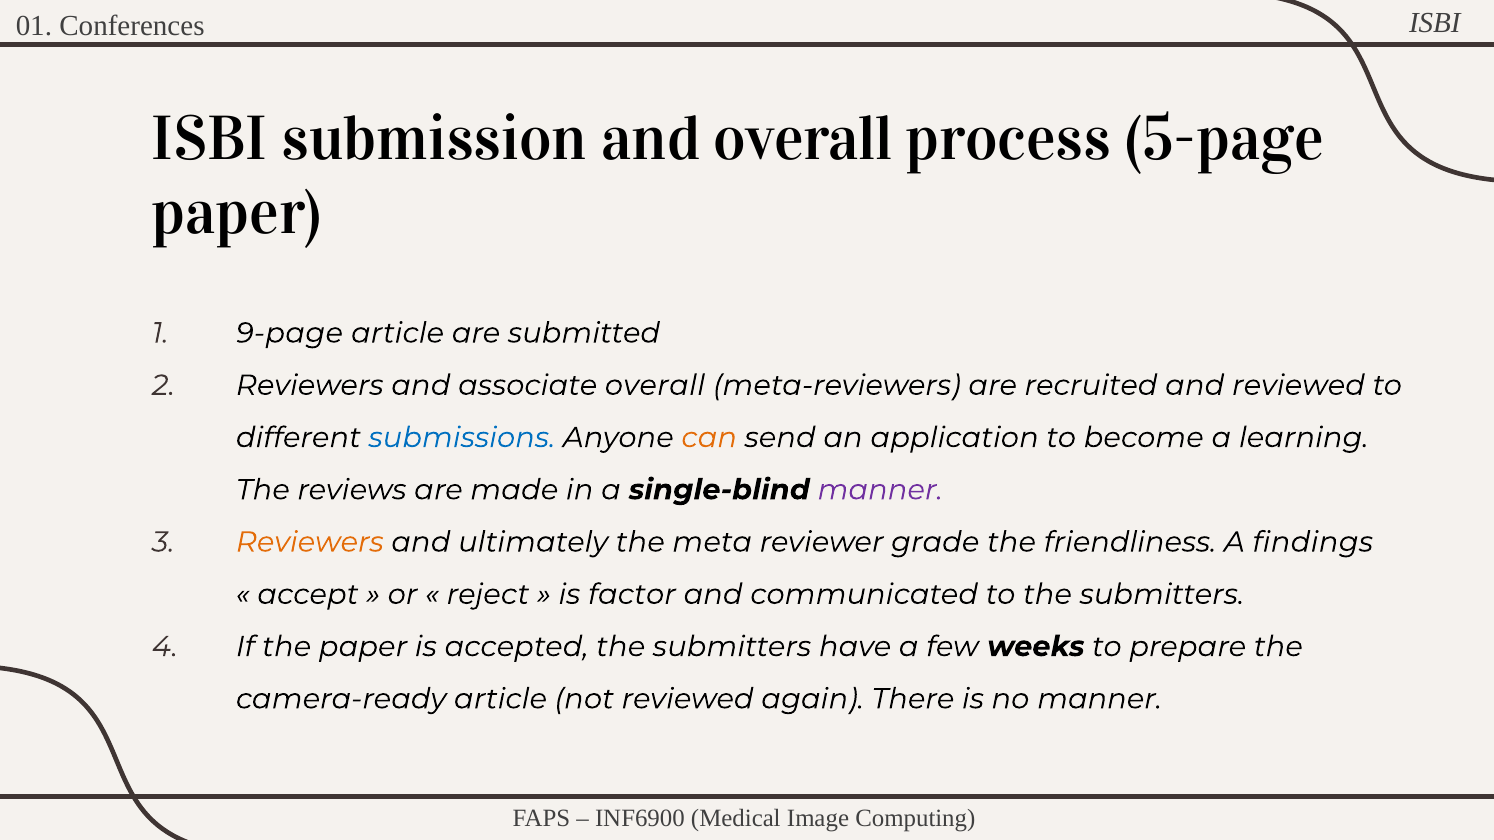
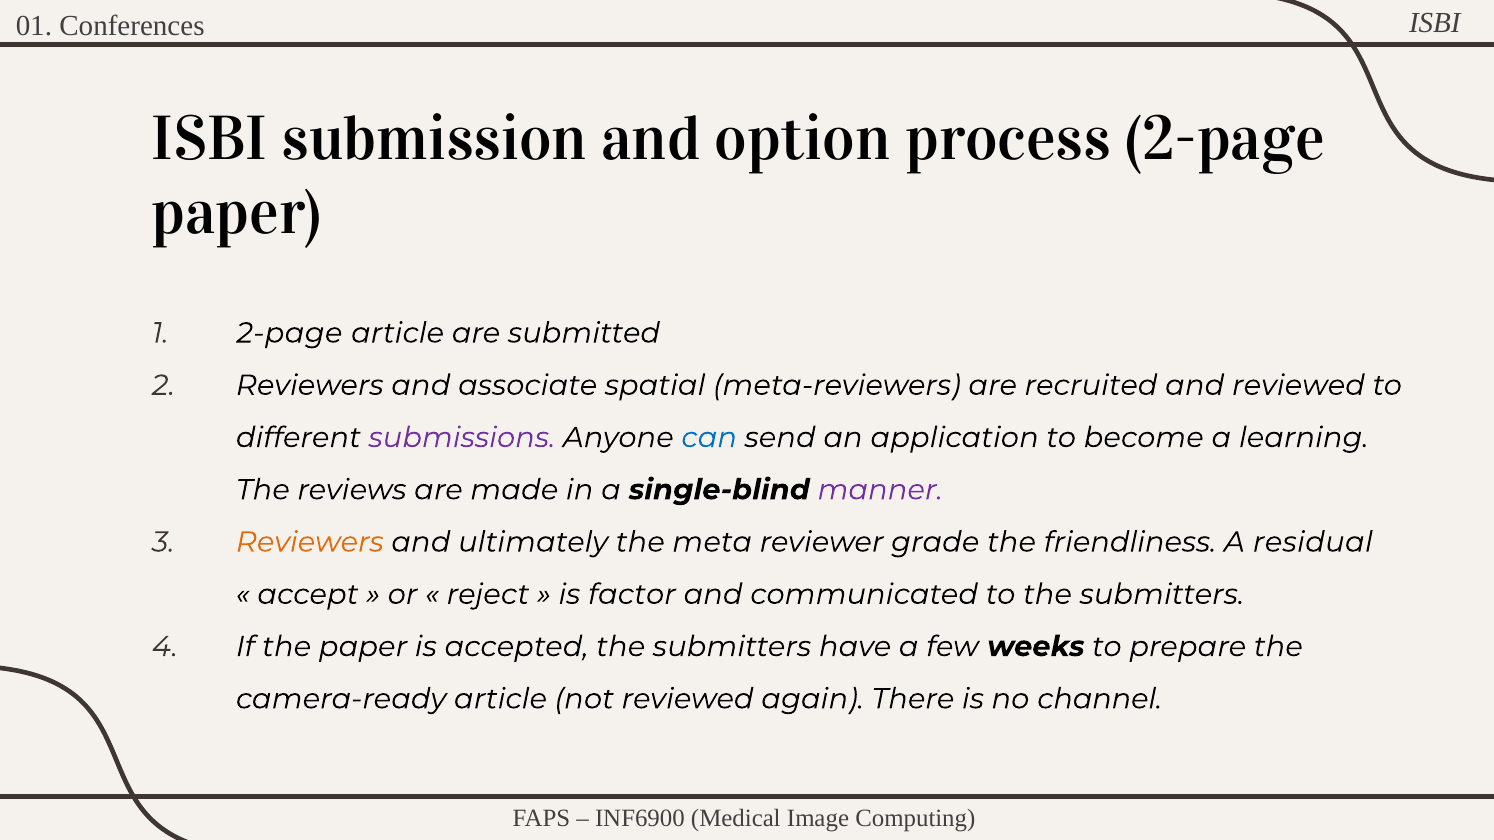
and overall: overall -> option
process 5-page: 5-page -> 2-page
9-page at (289, 333): 9-page -> 2-page
associate overall: overall -> spatial
submissions colour: blue -> purple
can colour: orange -> blue
findings: findings -> residual
no manner: manner -> channel
